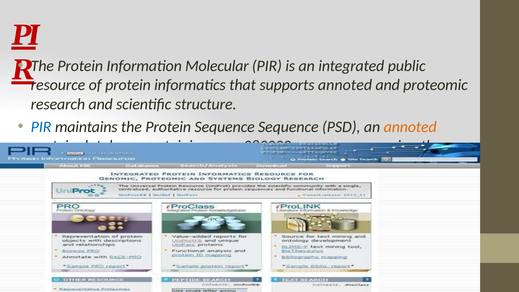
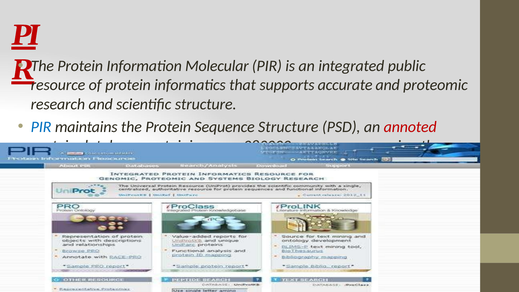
supports annoted: annoted -> accurate
Sequence Sequence: Sequence -> Structure
annoted at (410, 127) colour: orange -> red
